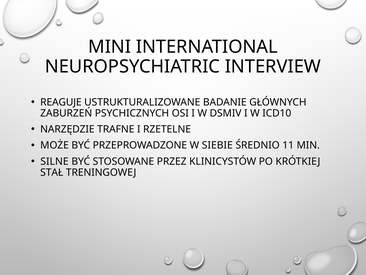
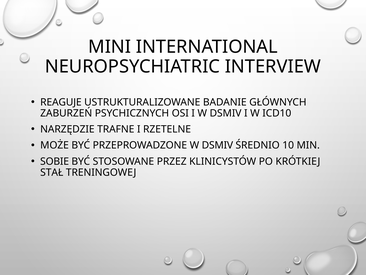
PRZEPROWADZONE W SIEBIE: SIEBIE -> DSMIV
11: 11 -> 10
SILNE: SILNE -> SOBIE
